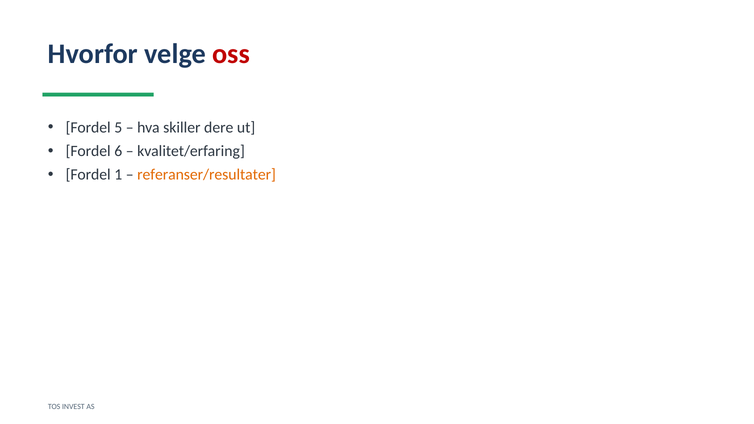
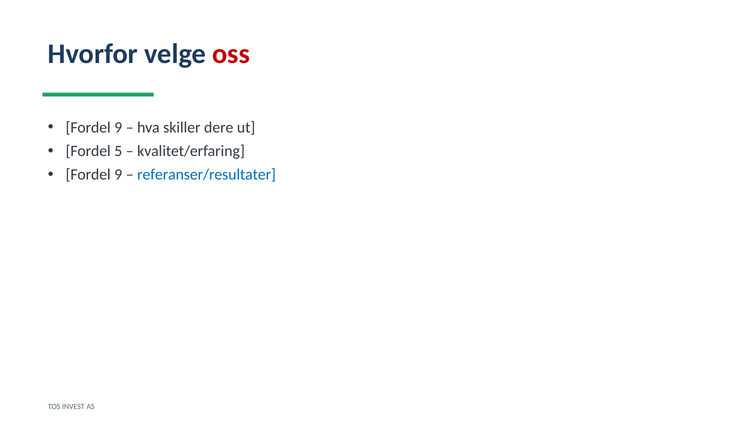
5 at (118, 128): 5 -> 9
6: 6 -> 5
1 at (118, 175): 1 -> 9
referanser/resultater colour: orange -> blue
